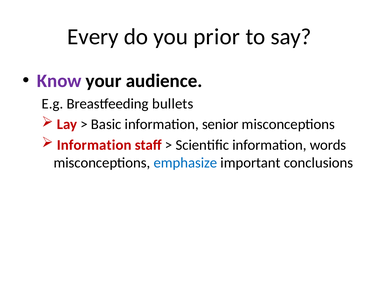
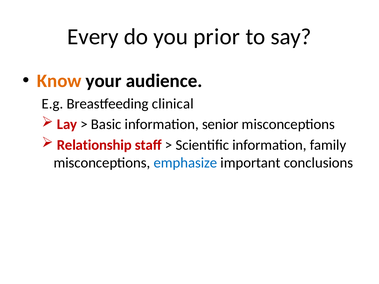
Know colour: purple -> orange
bullets: bullets -> clinical
Information at (94, 145): Information -> Relationship
words: words -> family
